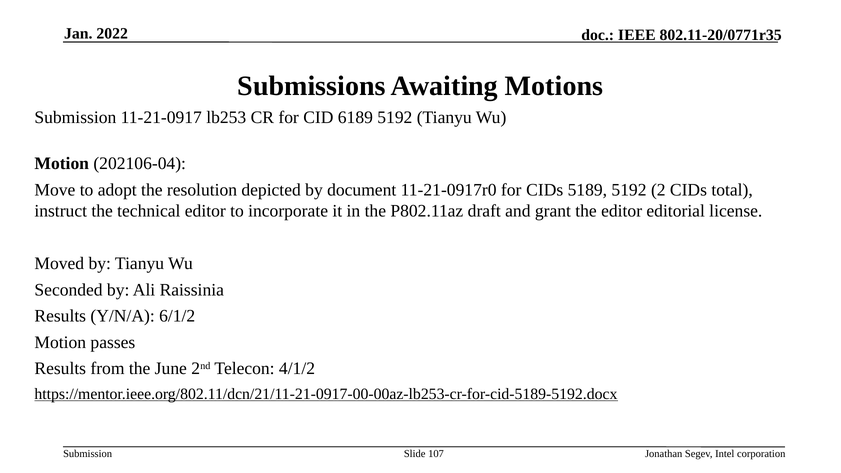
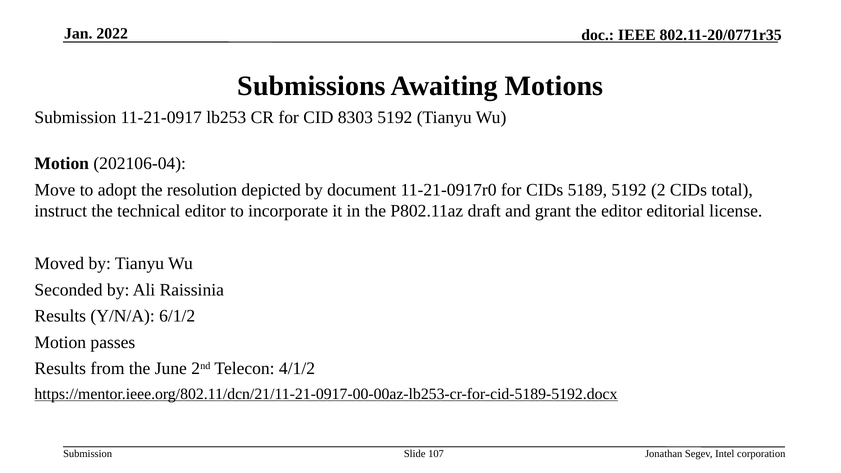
6189: 6189 -> 8303
